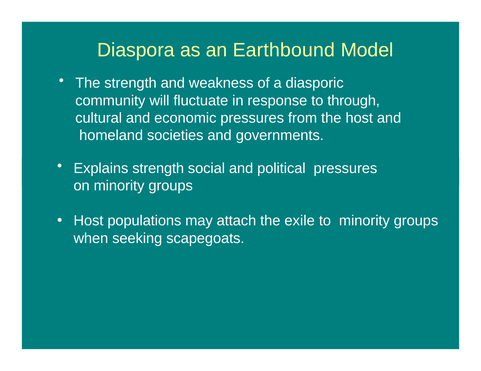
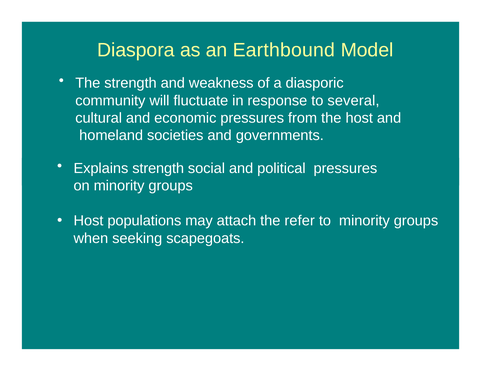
through: through -> several
exile: exile -> refer
